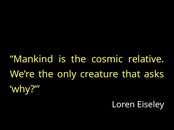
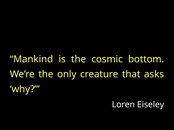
relative: relative -> bottom
